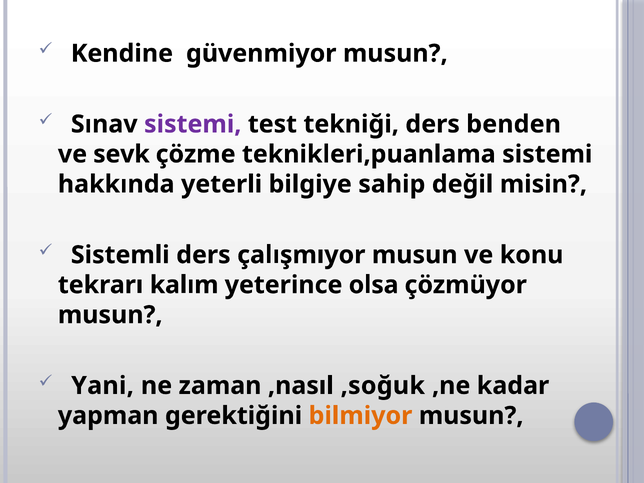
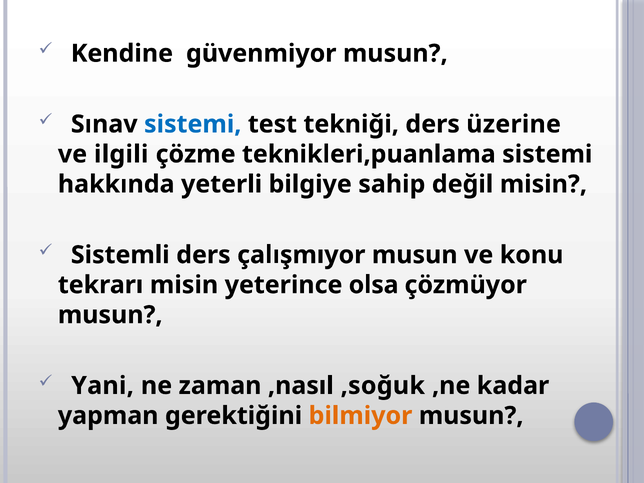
sistemi at (193, 124) colour: purple -> blue
benden: benden -> üzerine
sevk: sevk -> ilgili
tekrarı kalım: kalım -> misin
